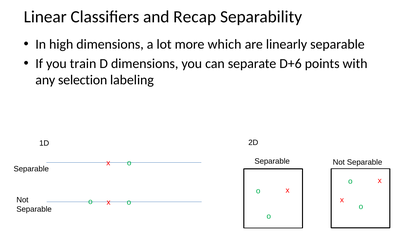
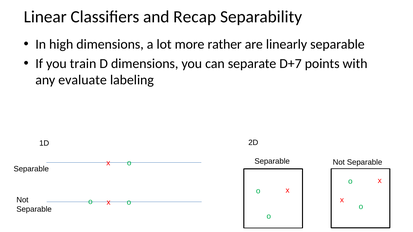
which: which -> rather
D+6: D+6 -> D+7
selection: selection -> evaluate
